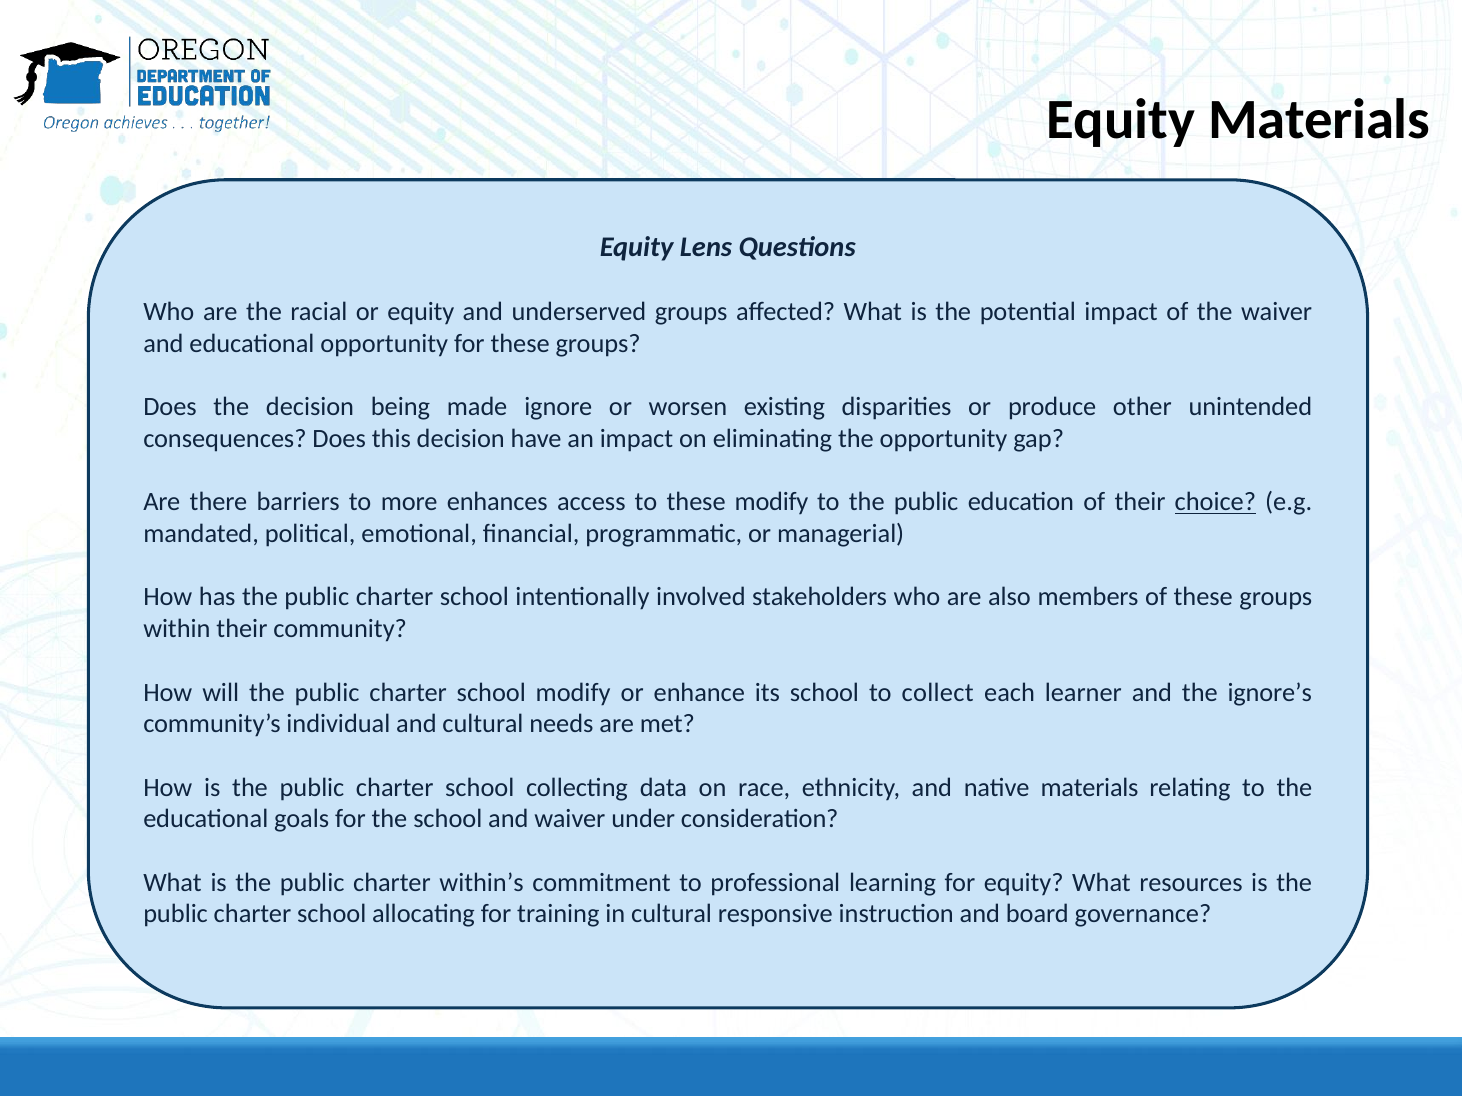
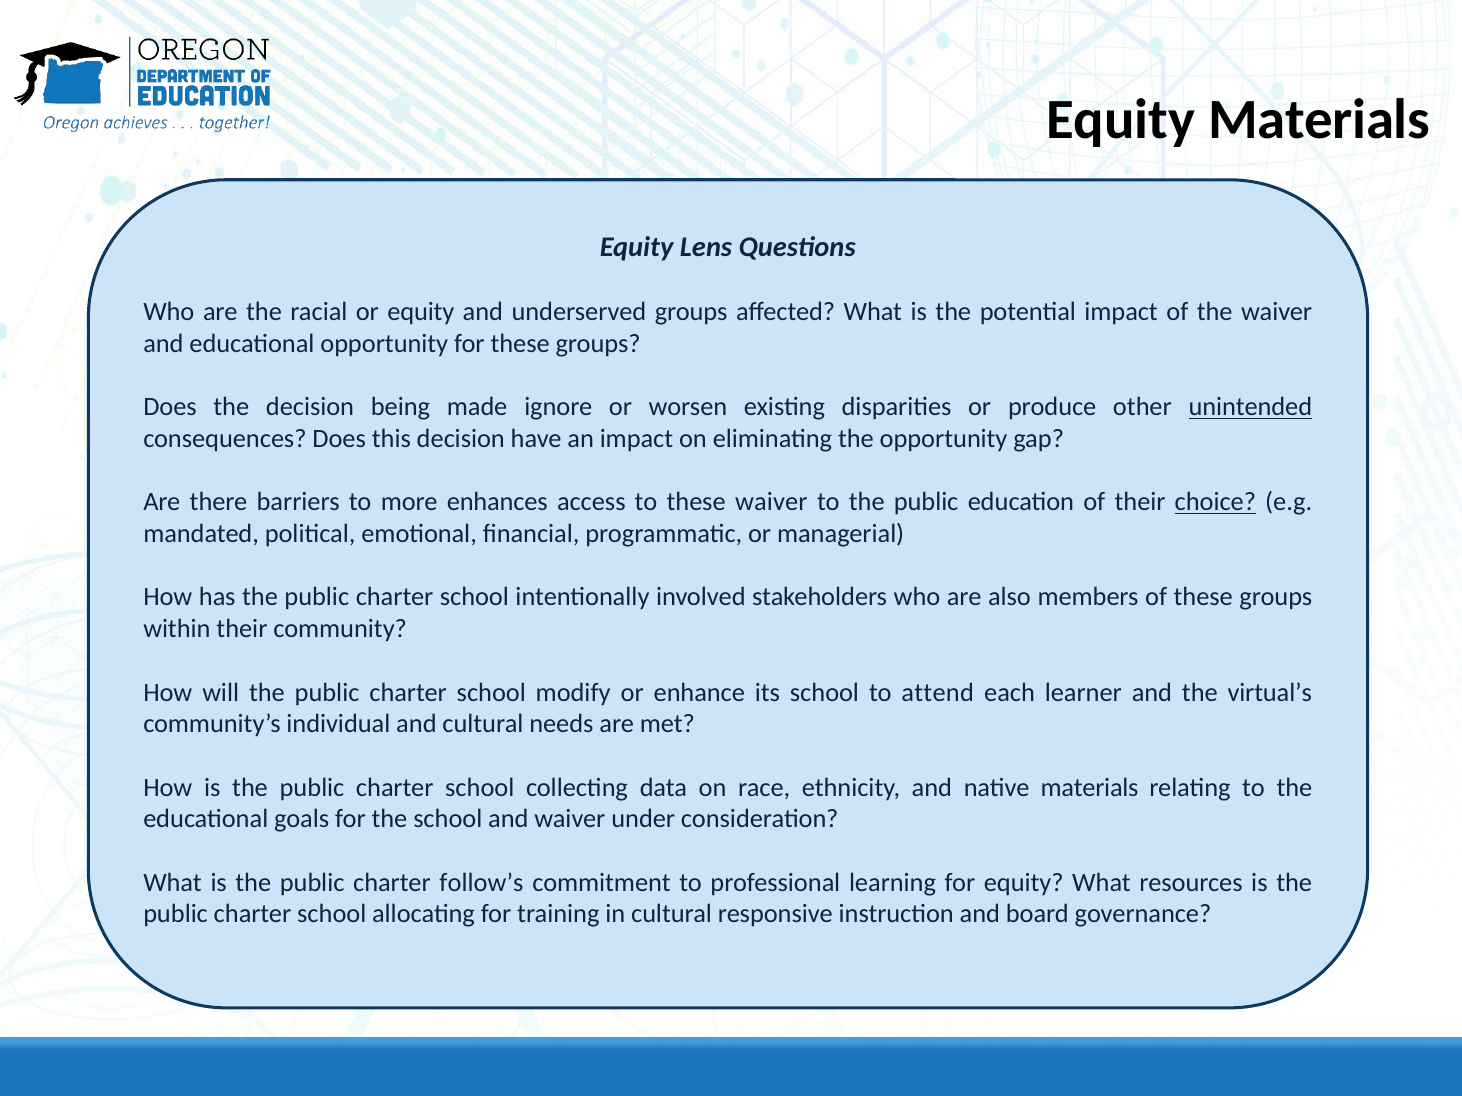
unintended underline: none -> present
these modify: modify -> waiver
collect: collect -> attend
ignore’s: ignore’s -> virtual’s
within’s: within’s -> follow’s
